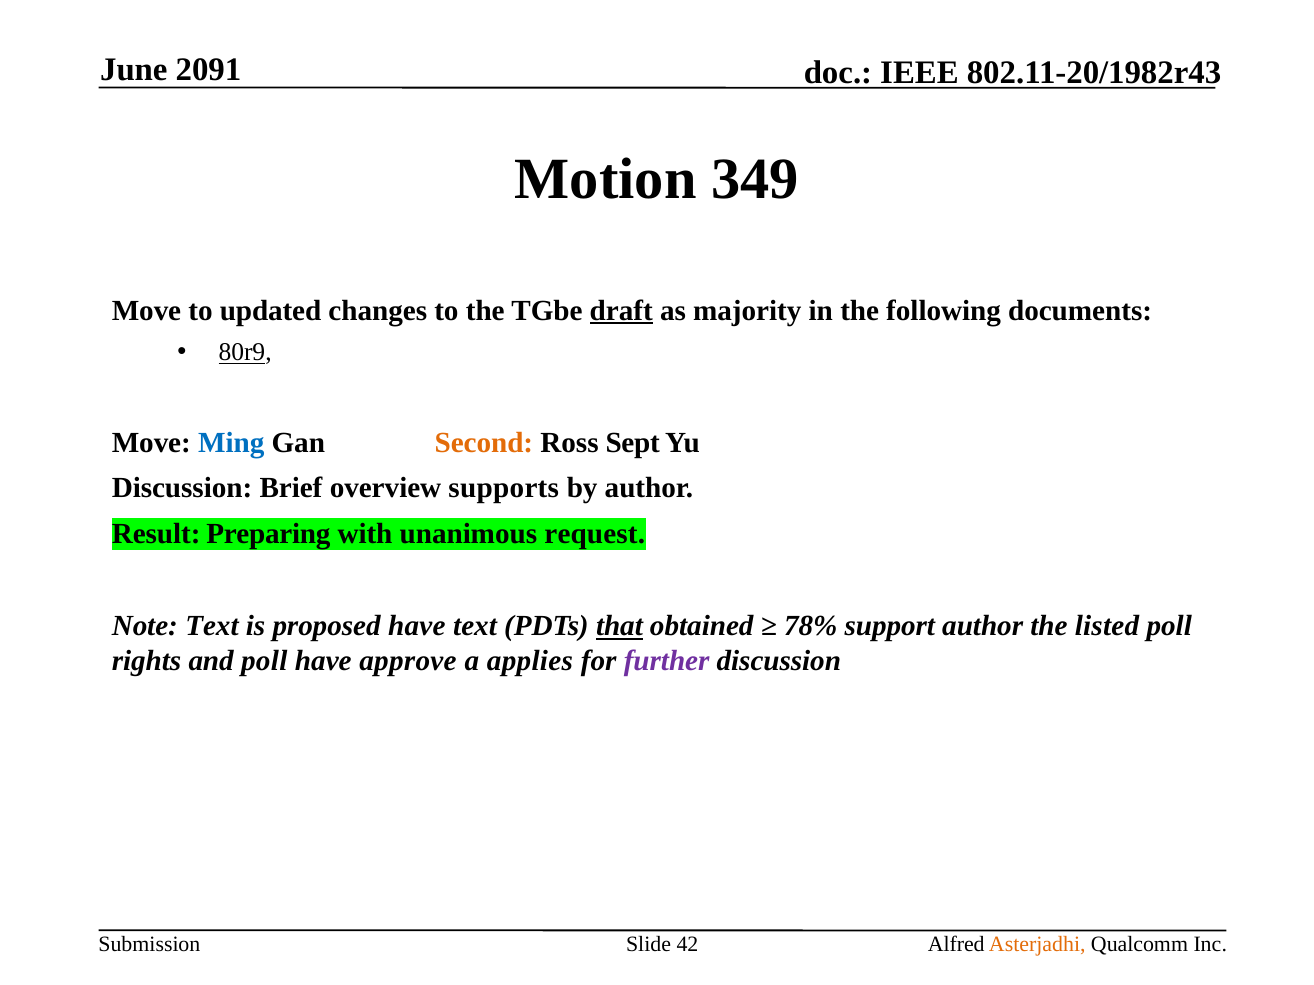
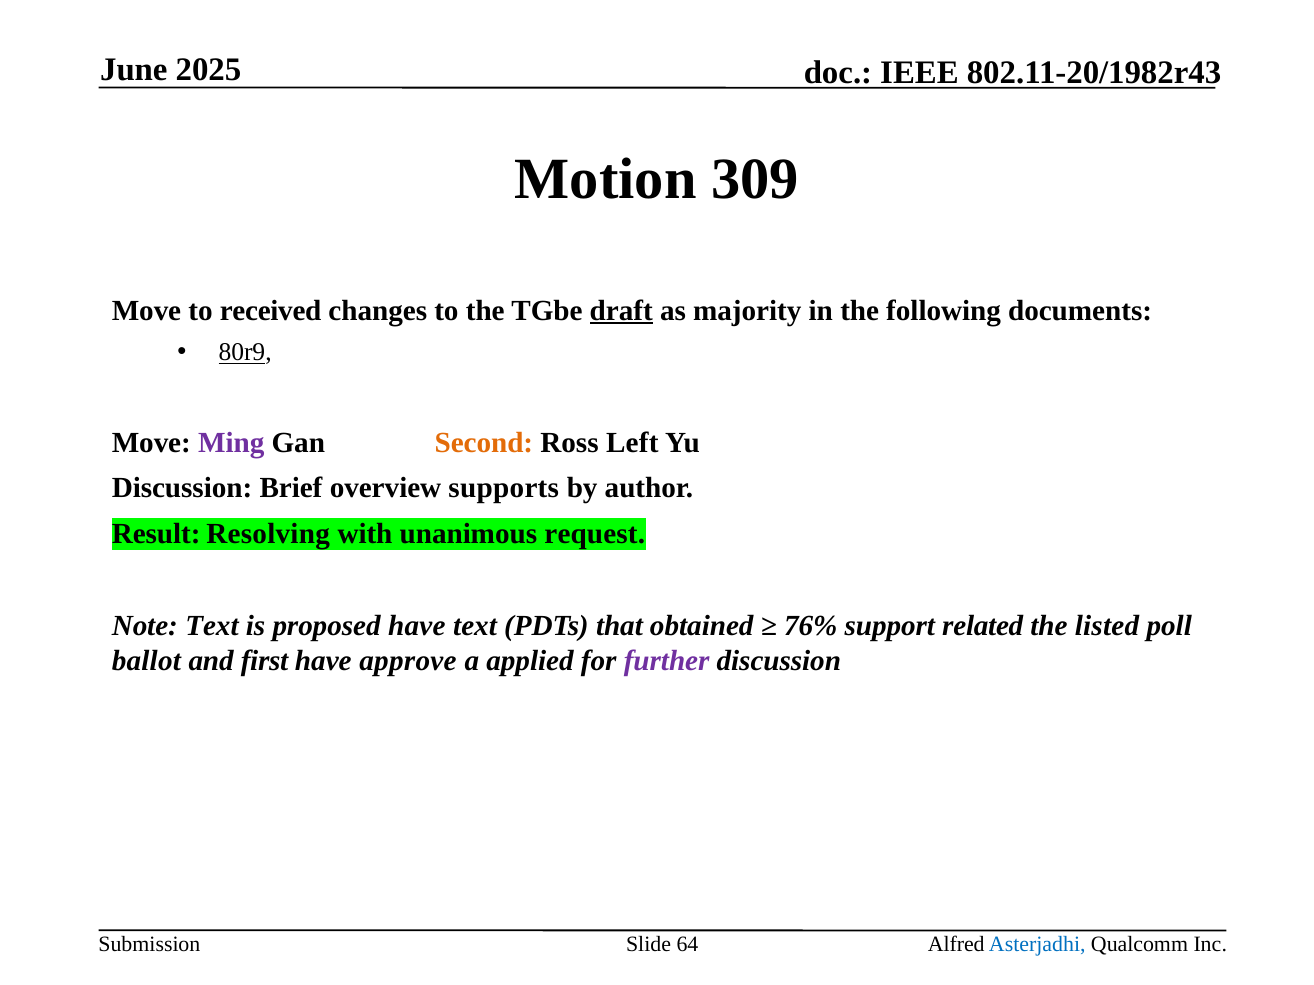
2091: 2091 -> 2025
349: 349 -> 309
updated: updated -> received
Ming colour: blue -> purple
Sept: Sept -> Left
Preparing: Preparing -> Resolving
that underline: present -> none
78%: 78% -> 76%
support author: author -> related
rights: rights -> ballot
and poll: poll -> first
applies: applies -> applied
42: 42 -> 64
Asterjadhi colour: orange -> blue
